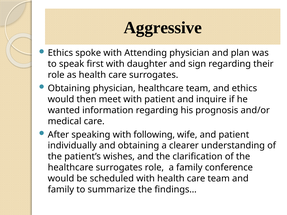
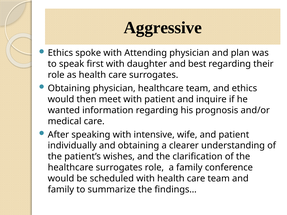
sign: sign -> best
following: following -> intensive
